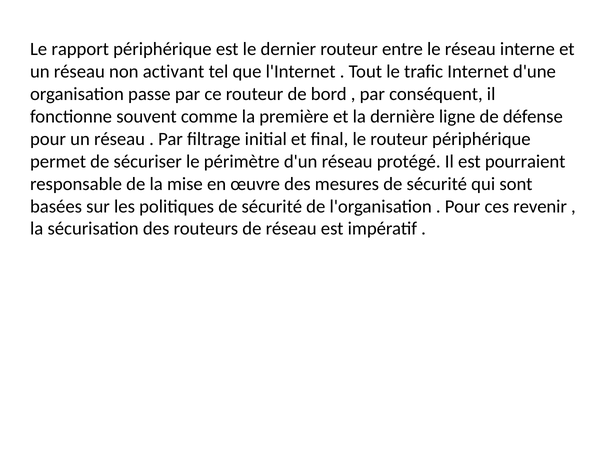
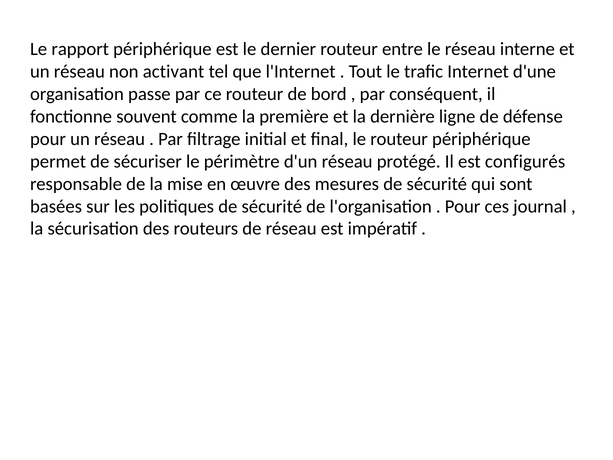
pourraient: pourraient -> configurés
revenir: revenir -> journal
